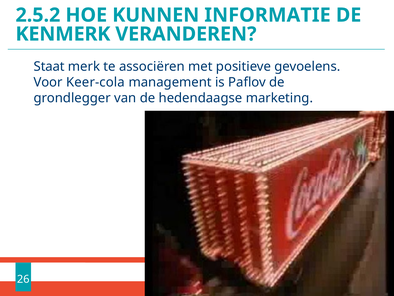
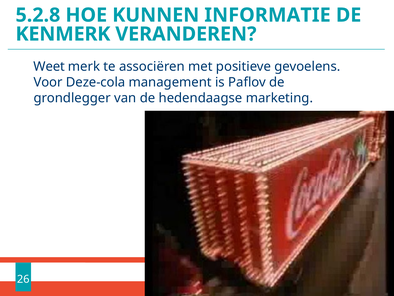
2.5.2: 2.5.2 -> 5.2.8
Staat: Staat -> Weet
Keer-cola: Keer-cola -> Deze-cola
